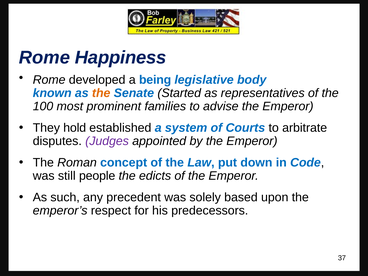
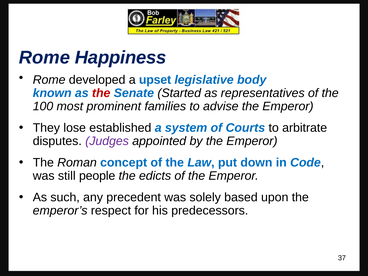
being: being -> upset
the at (101, 93) colour: orange -> red
hold: hold -> lose
